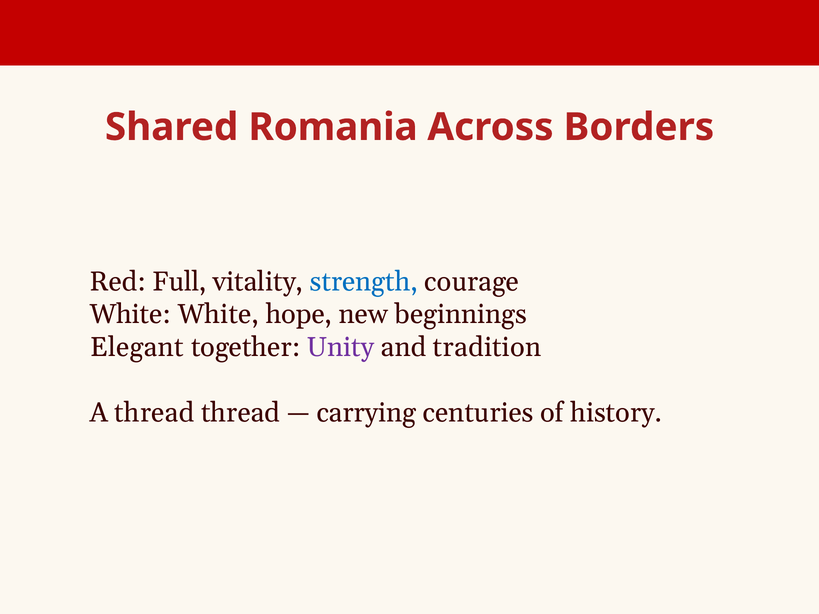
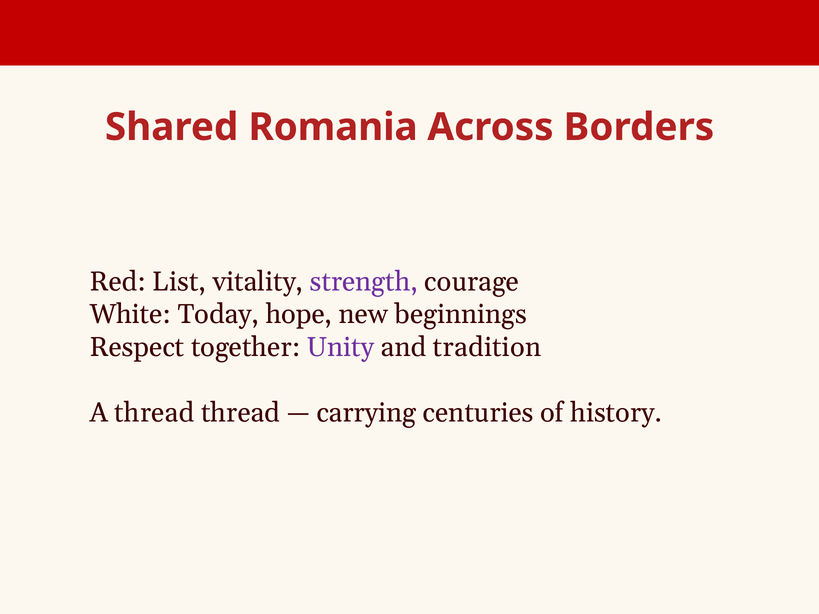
Full: Full -> List
strength colour: blue -> purple
White White: White -> Today
Elegant: Elegant -> Respect
